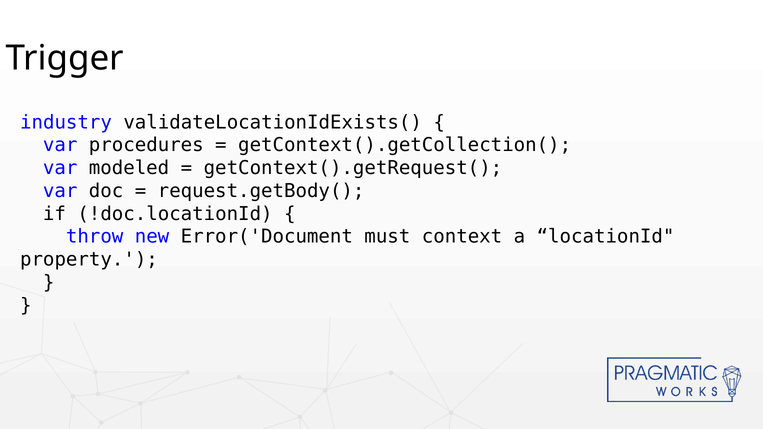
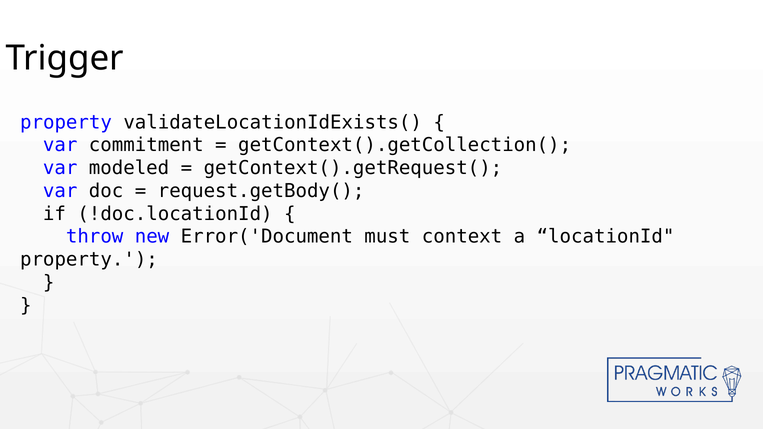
industry at (66, 122): industry -> property
procedures: procedures -> commitment
